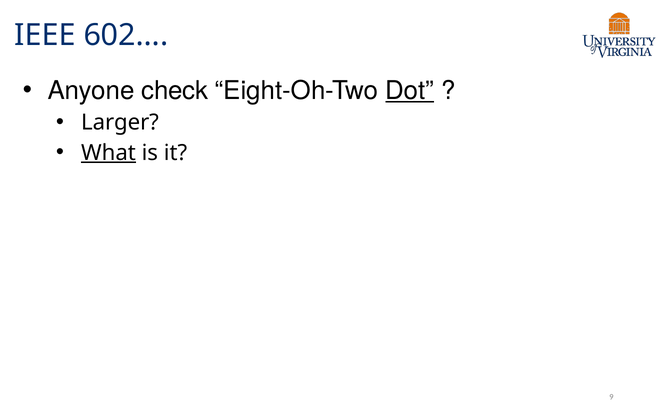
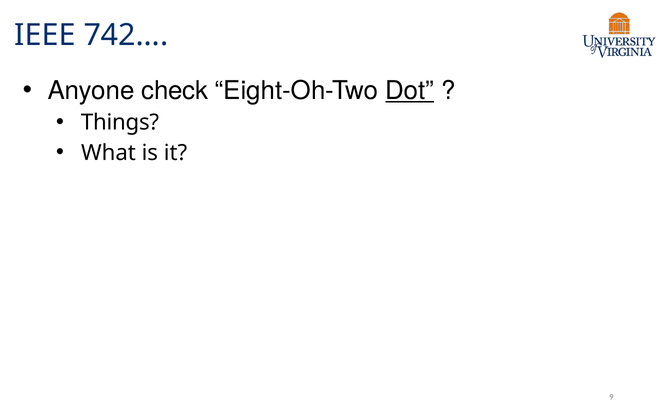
602…: 602… -> 742…
Larger: Larger -> Things
What underline: present -> none
